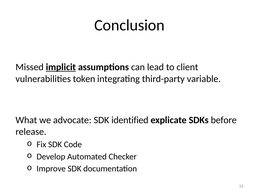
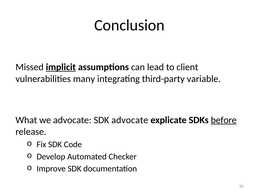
token: token -> many
SDK identified: identified -> advocate
before underline: none -> present
